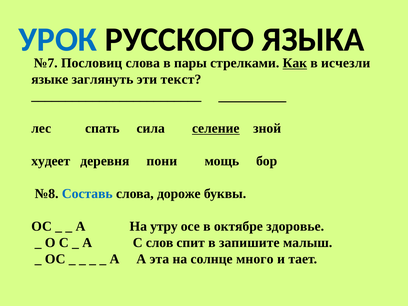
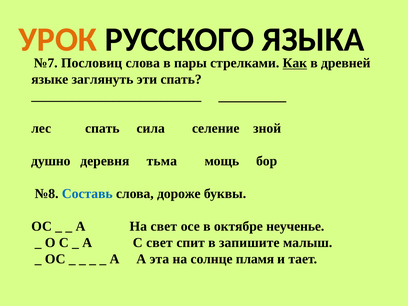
УРОК colour: blue -> orange
исчезли: исчезли -> древней
эти текст: текст -> спать
селение underline: present -> none
худеет: худеет -> душно
пони: пони -> тьма
На утру: утру -> свет
здоровье: здоровье -> неученье
С слов: слов -> свет
много: много -> пламя
